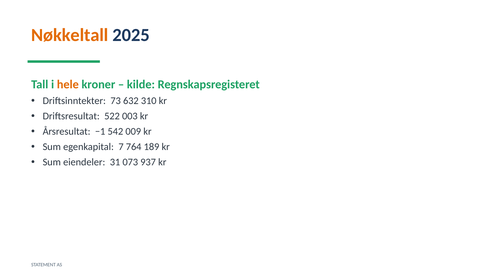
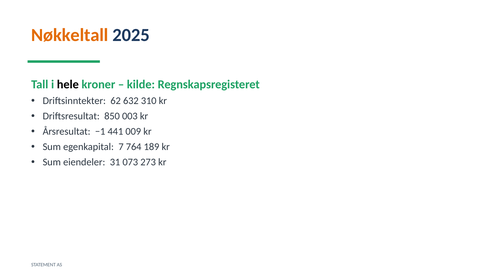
hele colour: orange -> black
73: 73 -> 62
522: 522 -> 850
542: 542 -> 441
937: 937 -> 273
